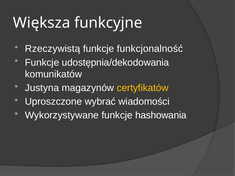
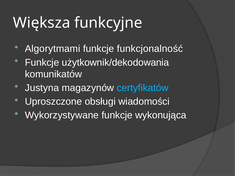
Rzeczywistą: Rzeczywistą -> Algorytmami
udostępnia/dekodowania: udostępnia/dekodowania -> użytkownik/dekodowania
certyfikatów colour: yellow -> light blue
wybrać: wybrać -> obsługi
hashowania: hashowania -> wykonująca
